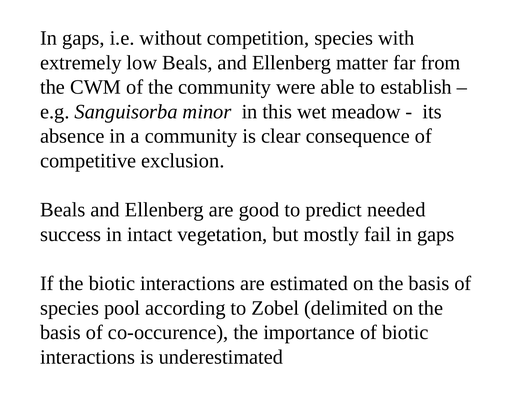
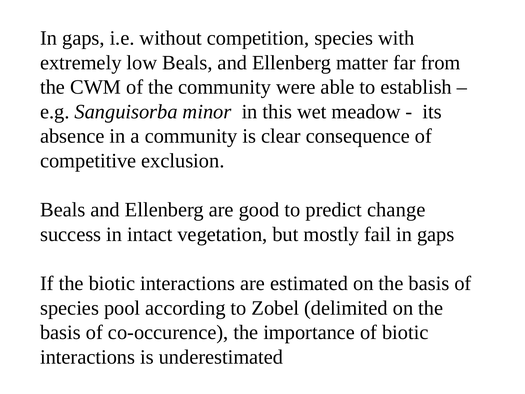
needed: needed -> change
